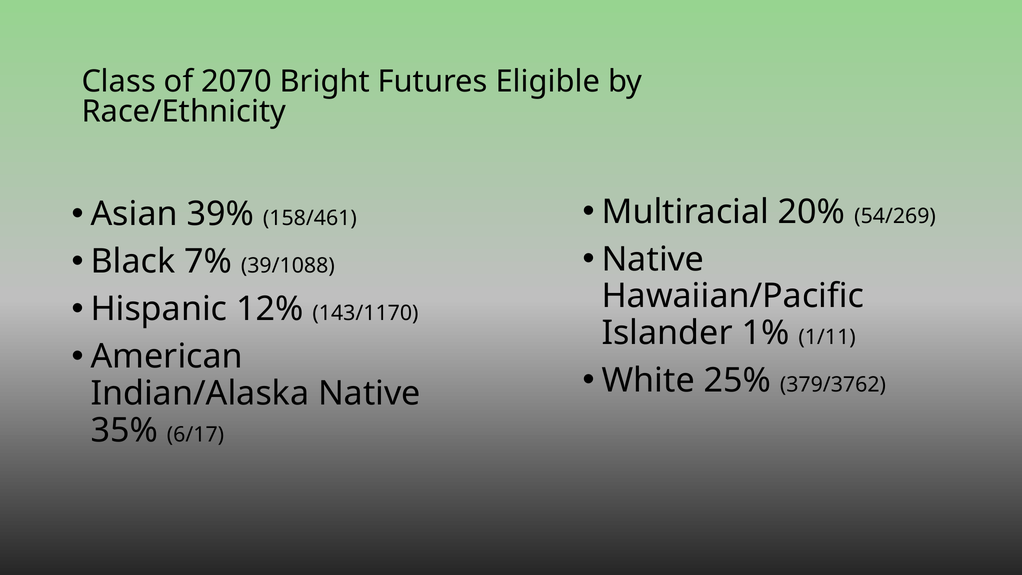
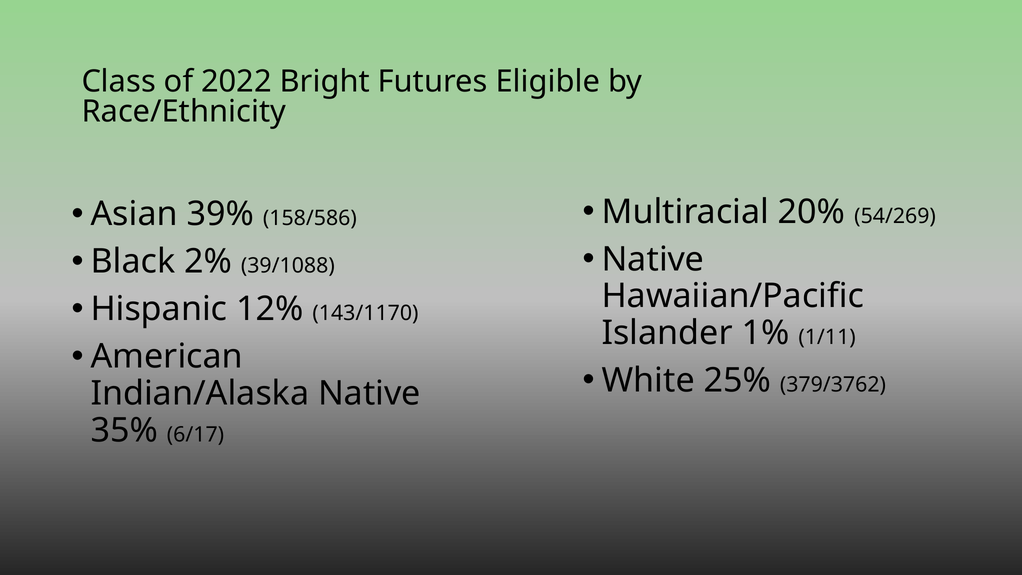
2070: 2070 -> 2022
158/461: 158/461 -> 158/586
7%: 7% -> 2%
